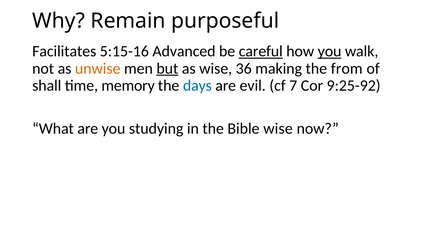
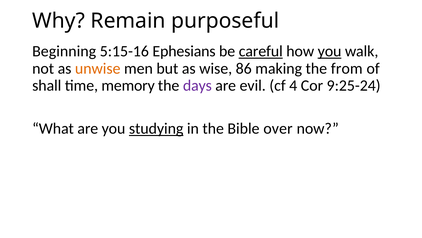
Facilitates: Facilitates -> Beginning
Advanced: Advanced -> Ephesians
but underline: present -> none
36: 36 -> 86
days colour: blue -> purple
7: 7 -> 4
9:25-92: 9:25-92 -> 9:25-24
studying underline: none -> present
Bible wise: wise -> over
